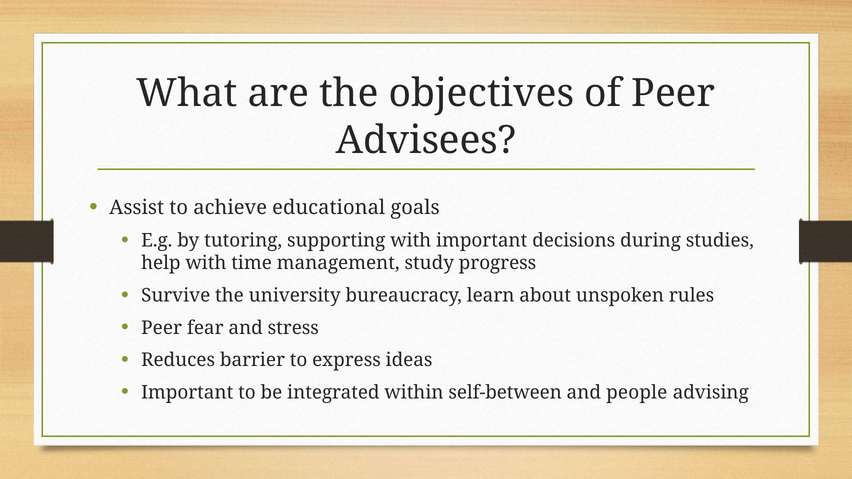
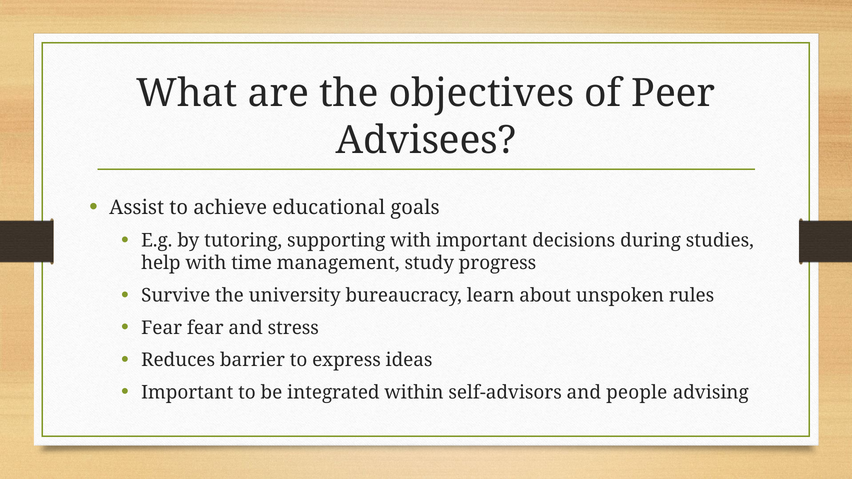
Peer at (162, 328): Peer -> Fear
self-between: self-between -> self-advisors
